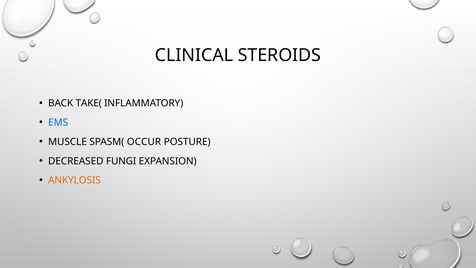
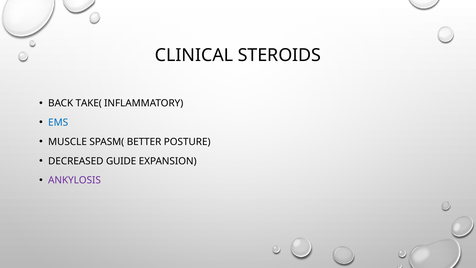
OCCUR: OCCUR -> BETTER
FUNGI: FUNGI -> GUIDE
ANKYLOSIS colour: orange -> purple
